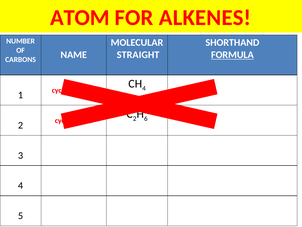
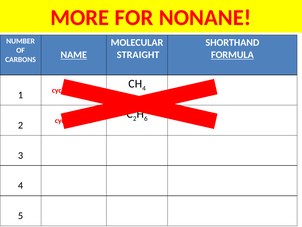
ATOM: ATOM -> MORE
ALKENES: ALKENES -> NONANE
NAME underline: none -> present
